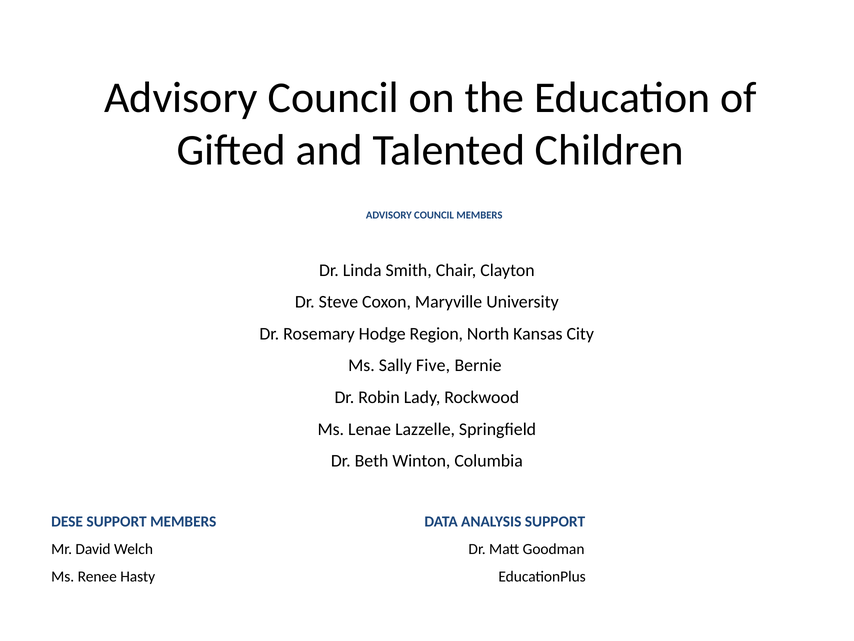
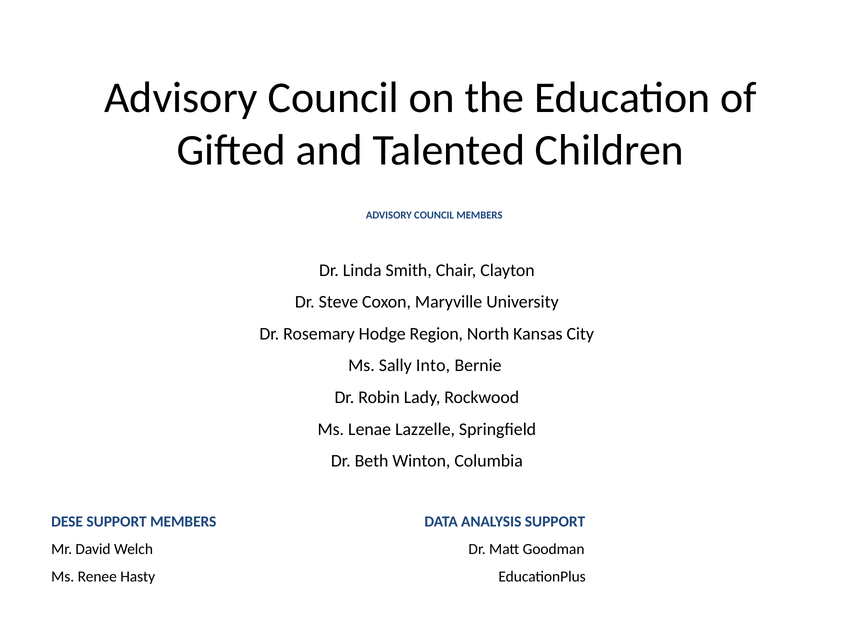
Five: Five -> Into
